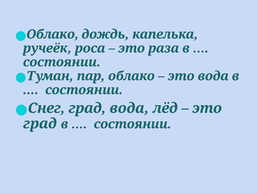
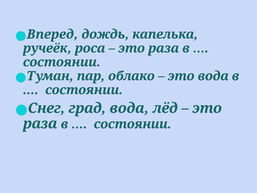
Облако at (52, 34): Облако -> Вперед
град at (40, 123): град -> раза
